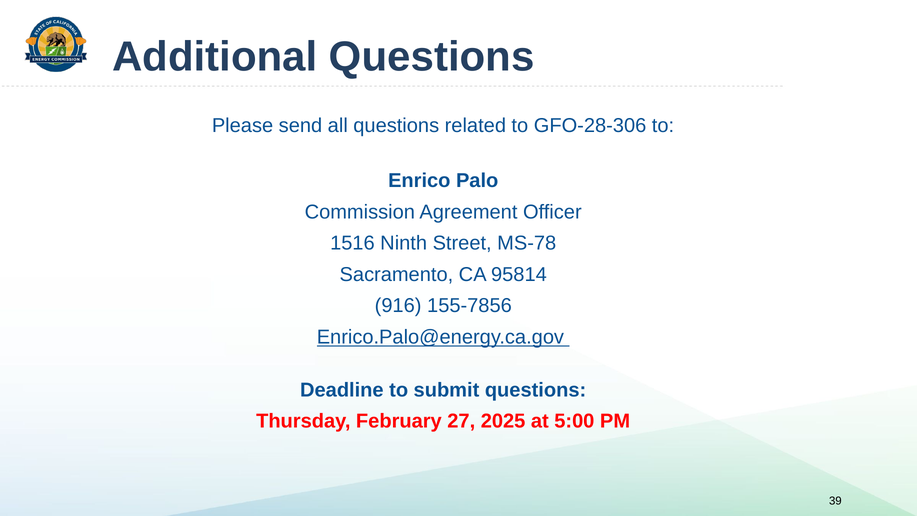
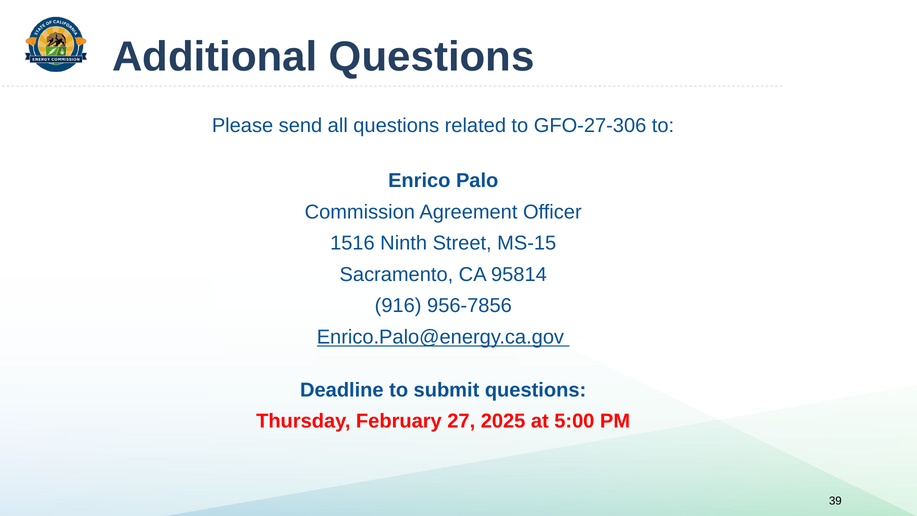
GFO-28-306: GFO-28-306 -> GFO-27-306
MS-78: MS-78 -> MS-15
155-7856: 155-7856 -> 956-7856
